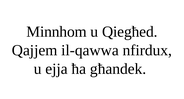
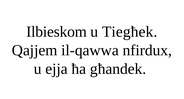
Minnhom: Minnhom -> Ilbieskom
Qiegħed: Qiegħed -> Tiegħek
